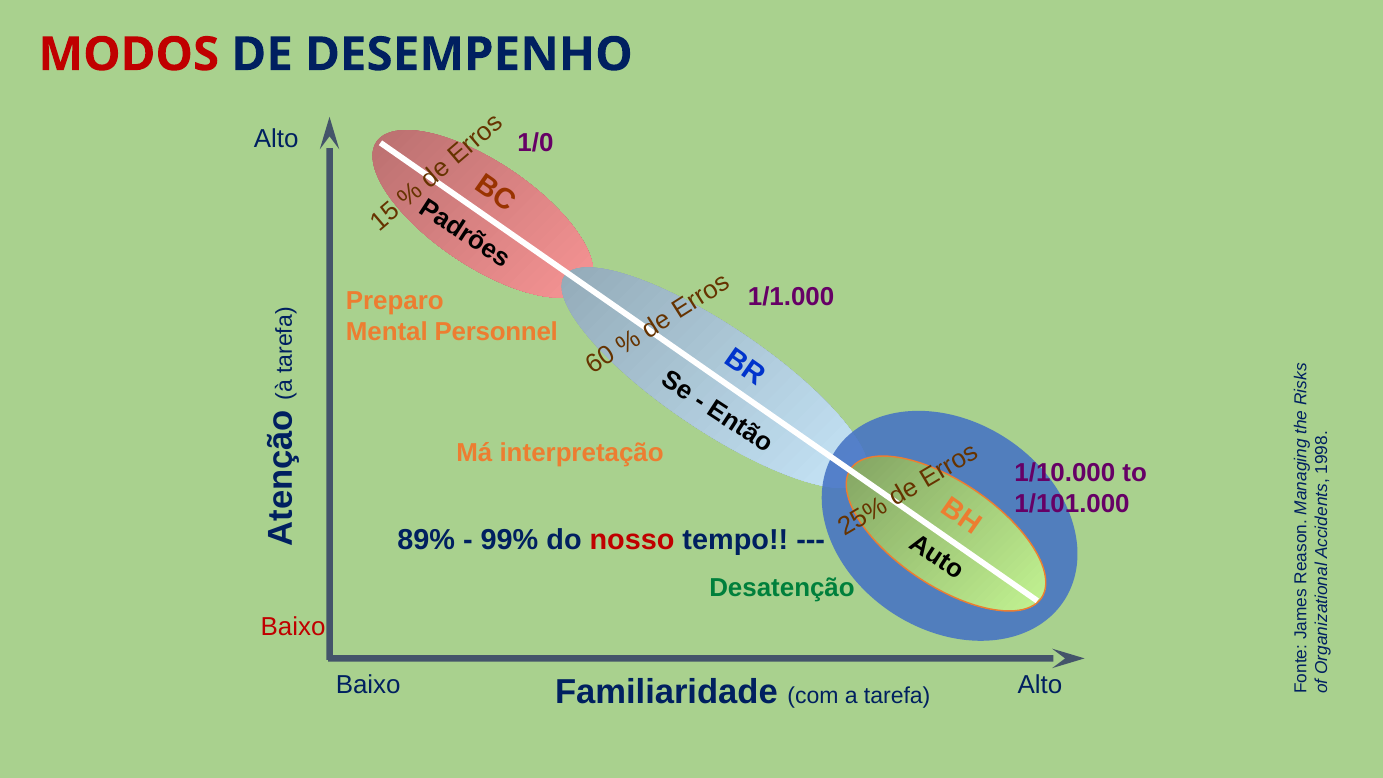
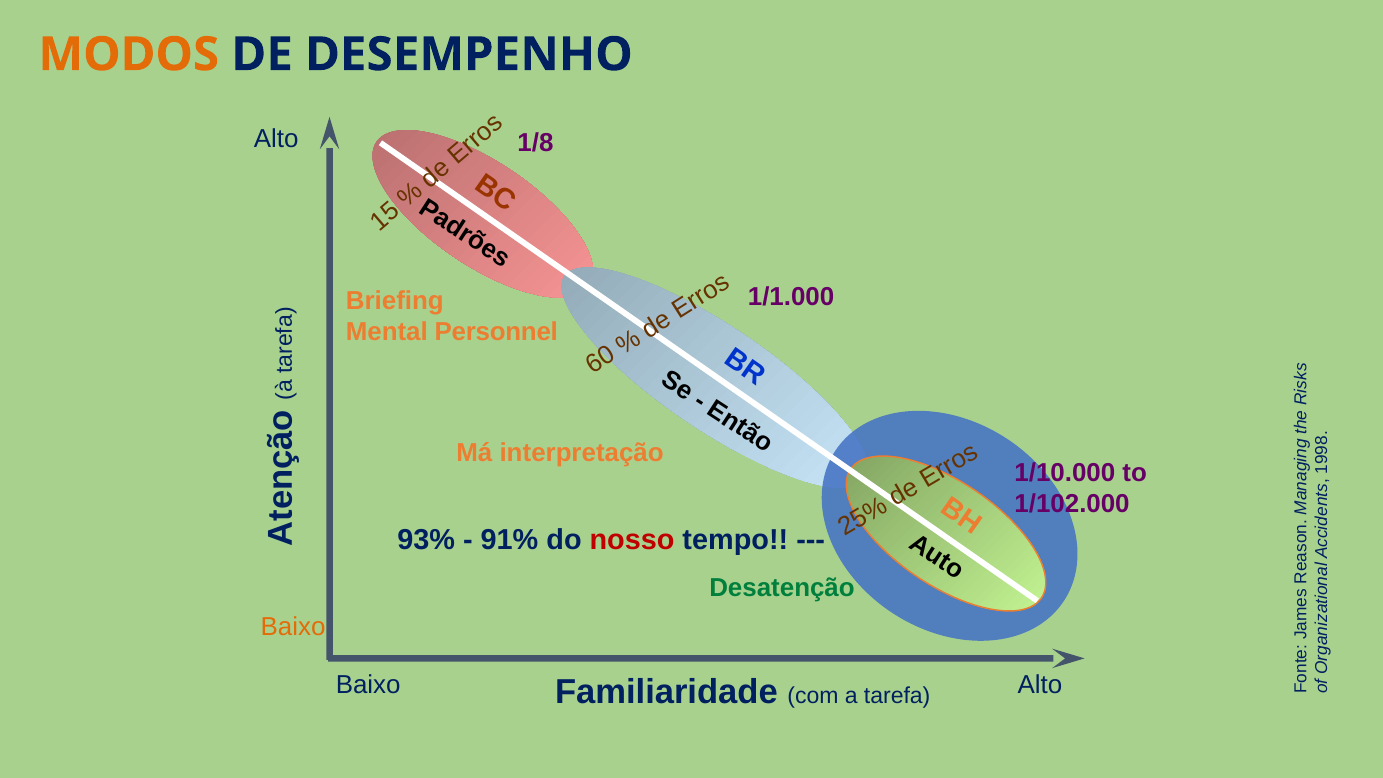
MODOS colour: red -> orange
1/0: 1/0 -> 1/8
Preparo: Preparo -> Briefing
1/101.000: 1/101.000 -> 1/102.000
89%: 89% -> 93%
99%: 99% -> 91%
Baixo at (293, 627) colour: red -> orange
